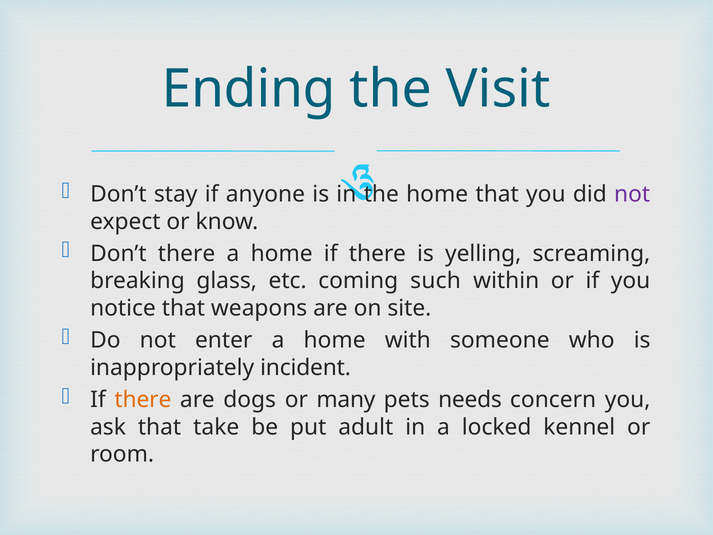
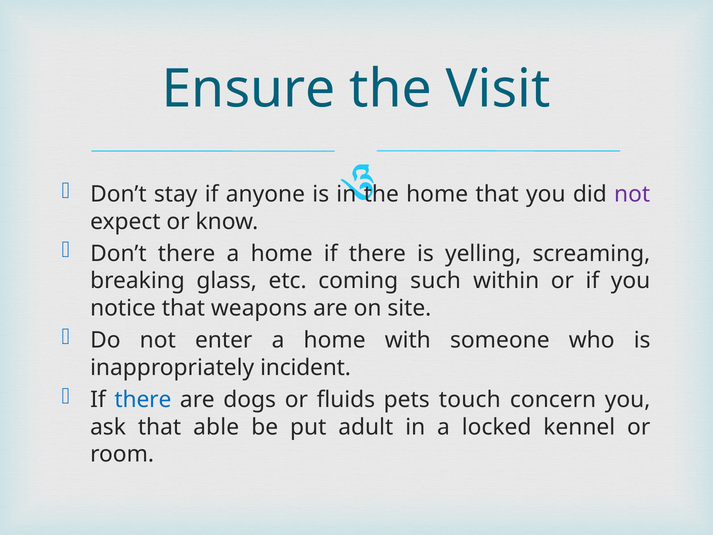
Ending: Ending -> Ensure
there at (143, 400) colour: orange -> blue
many: many -> fluids
needs: needs -> touch
take: take -> able
